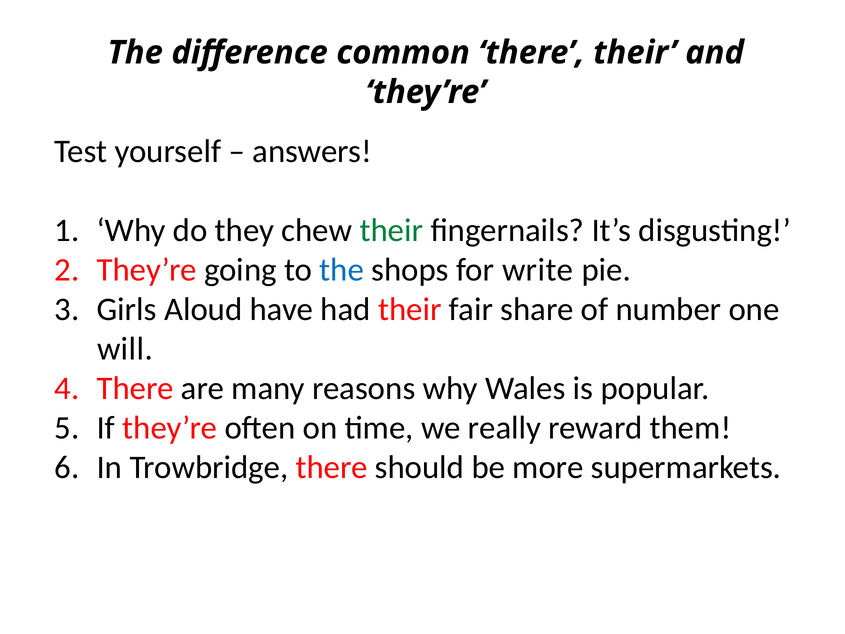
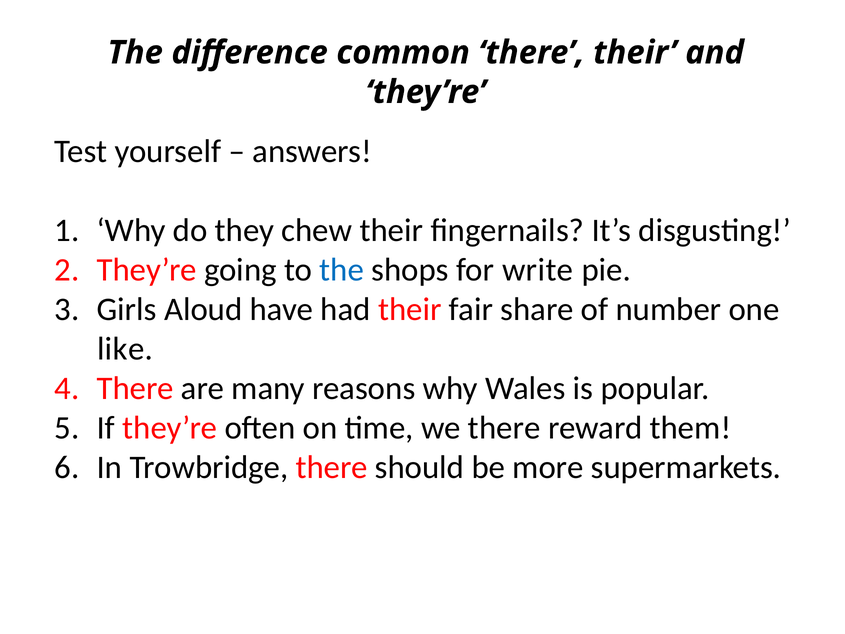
their at (391, 230) colour: green -> black
will: will -> like
we really: really -> there
